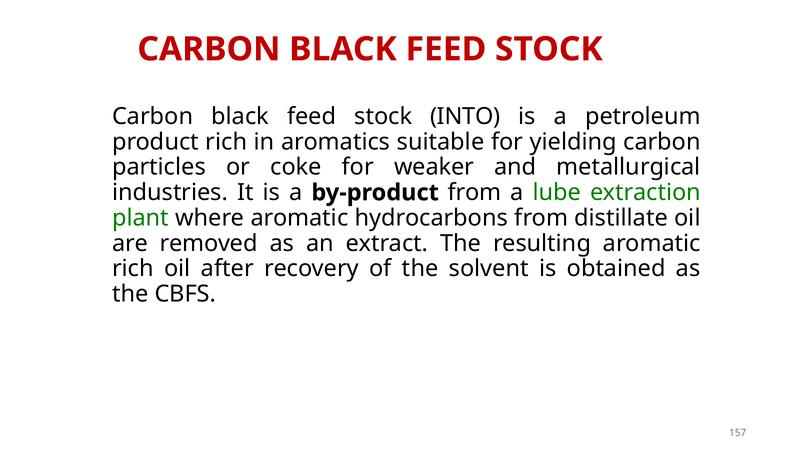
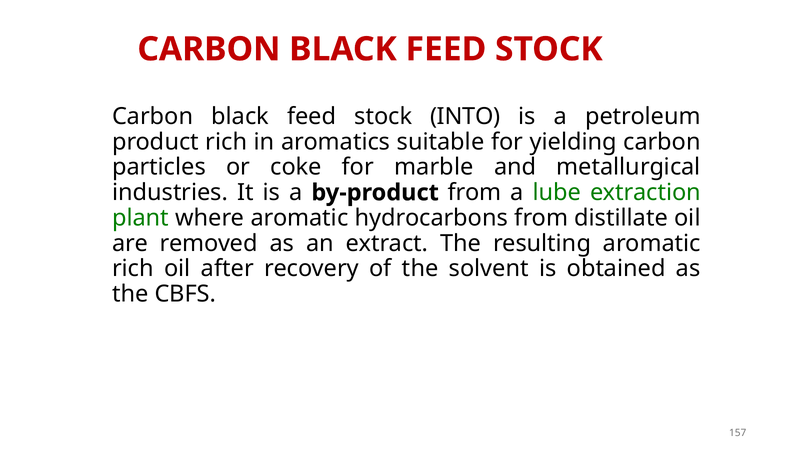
weaker: weaker -> marble
